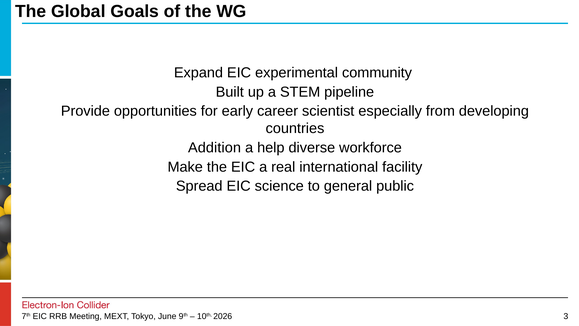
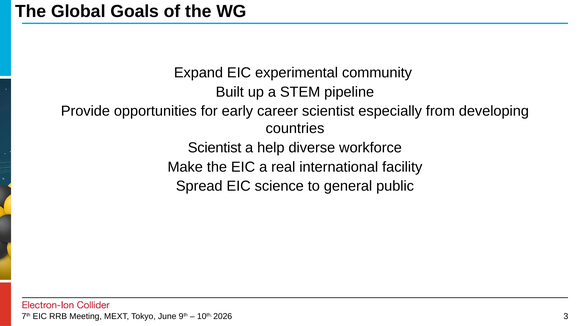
Addition at (215, 148): Addition -> Scientist
